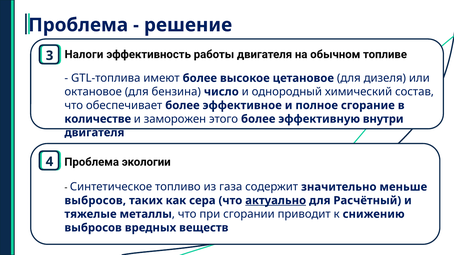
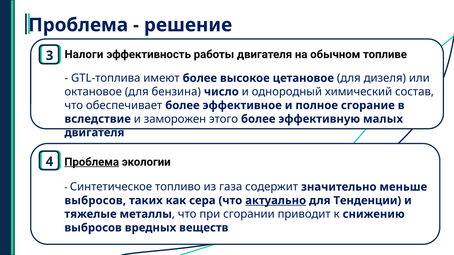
количестве: количестве -> вследствие
внутри: внутри -> малых
Проблема at (92, 162) underline: none -> present
Расчётный: Расчётный -> Тенденции
